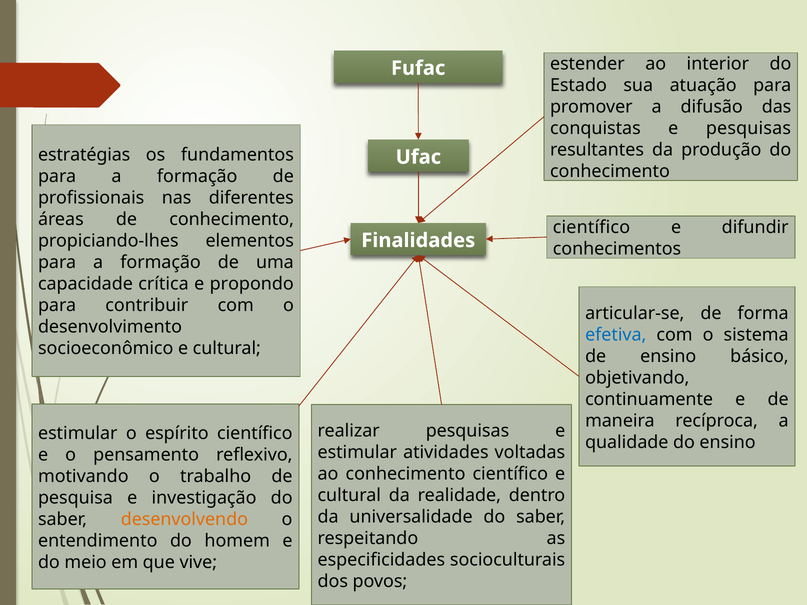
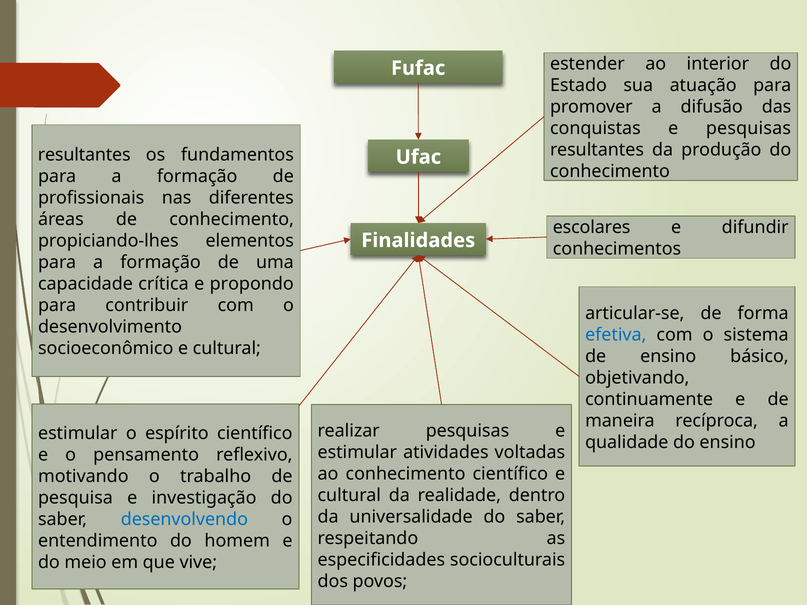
estratégias at (84, 155): estratégias -> resultantes
científico at (591, 228): científico -> escolares
desenvolvendo colour: orange -> blue
